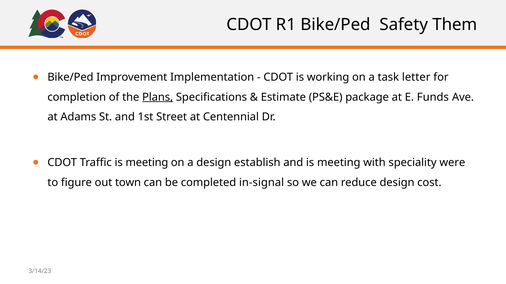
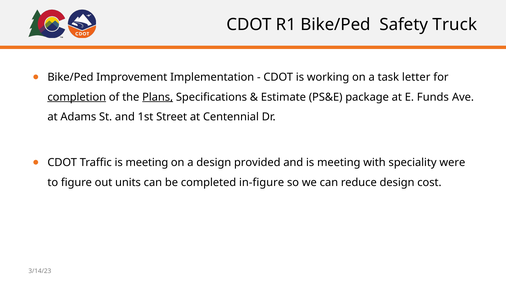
Them: Them -> Truck
completion underline: none -> present
establish: establish -> provided
town: town -> units
in-signal: in-signal -> in-figure
